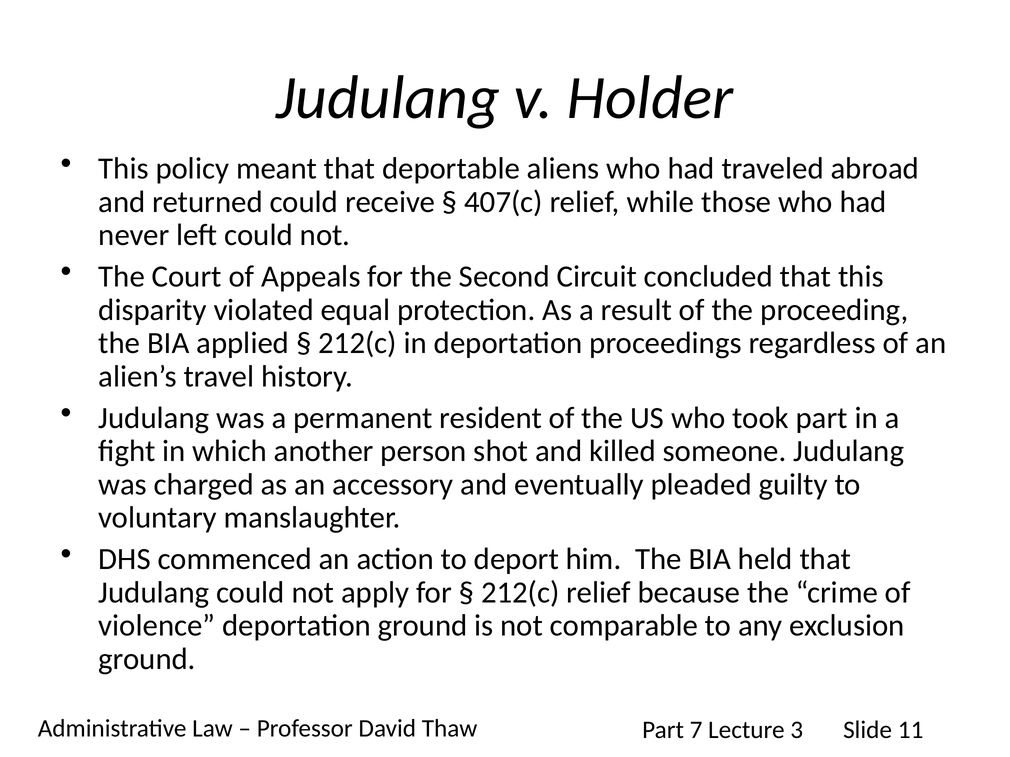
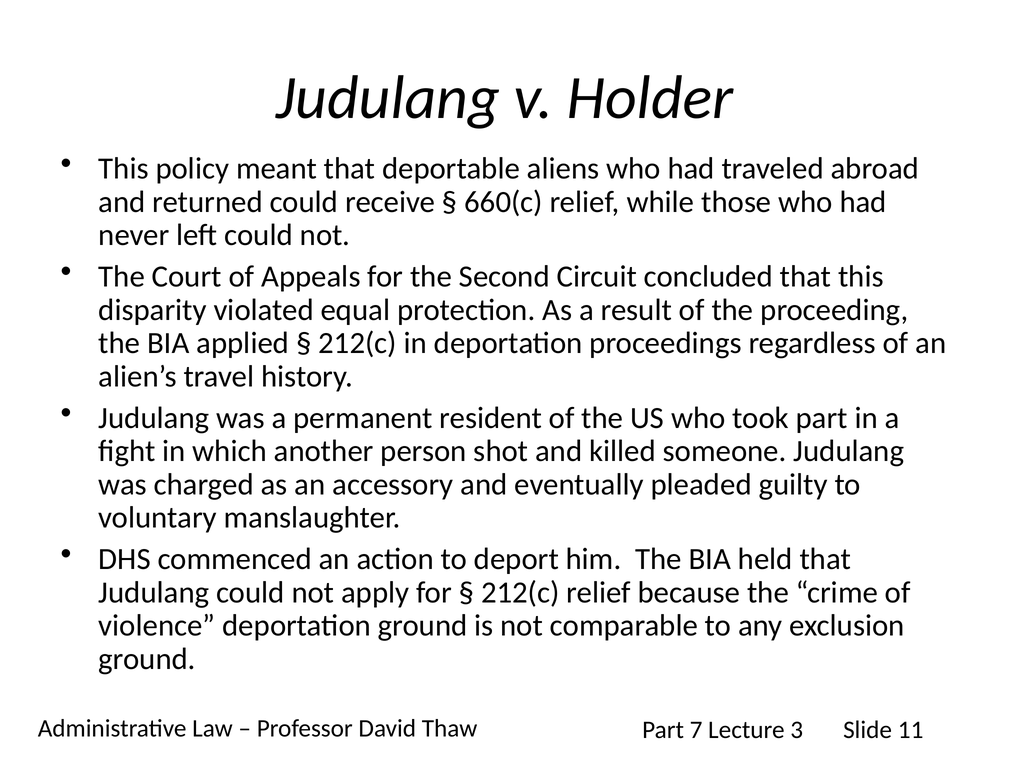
407(c: 407(c -> 660(c
